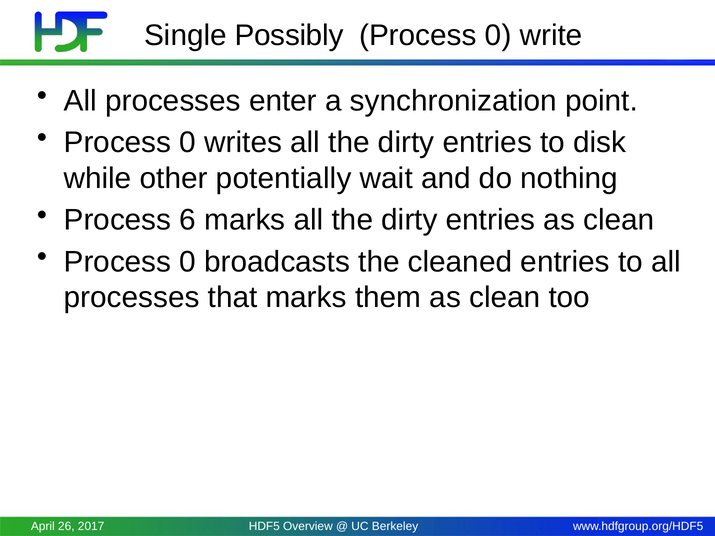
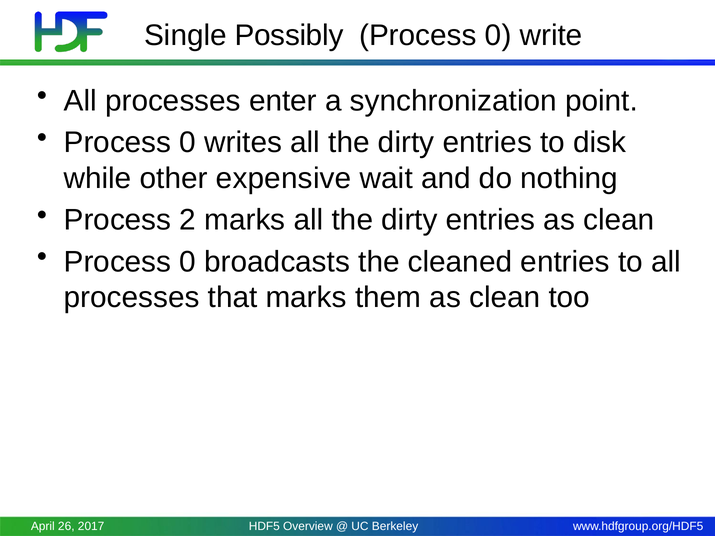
potentially: potentially -> expensive
6: 6 -> 2
